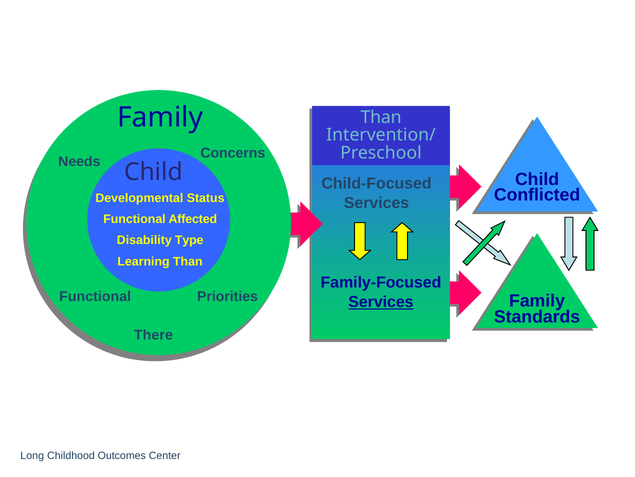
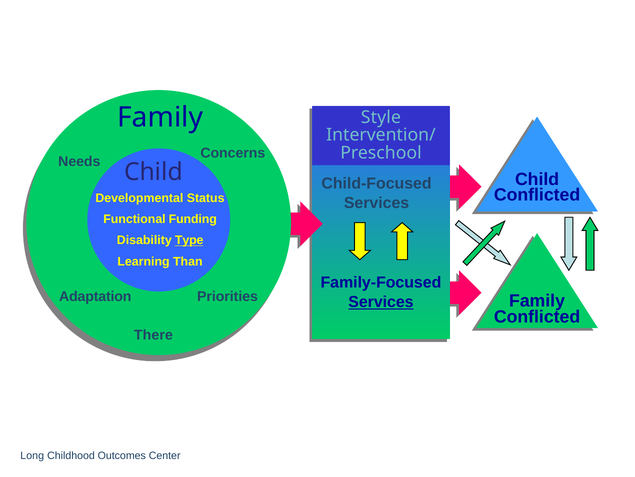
Than at (381, 117): Than -> Style
Affected: Affected -> Funding
Type underline: none -> present
Functional at (95, 296): Functional -> Adaptation
Standards at (537, 317): Standards -> Conflicted
